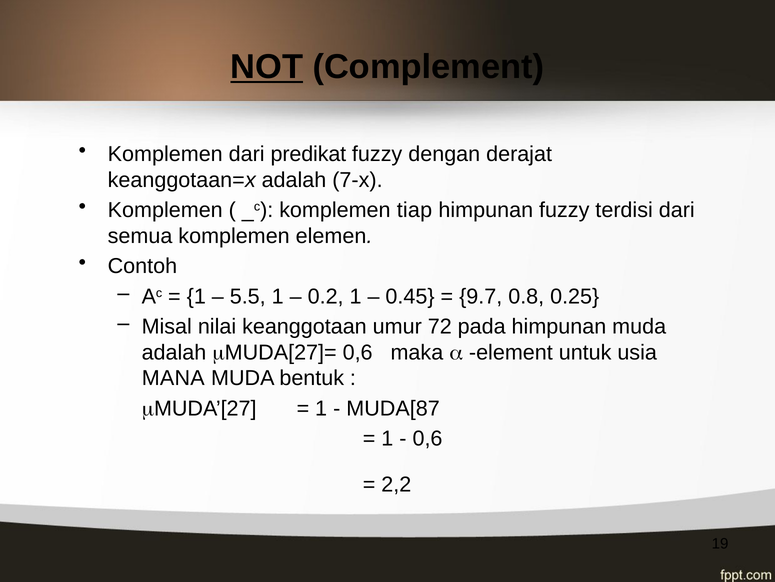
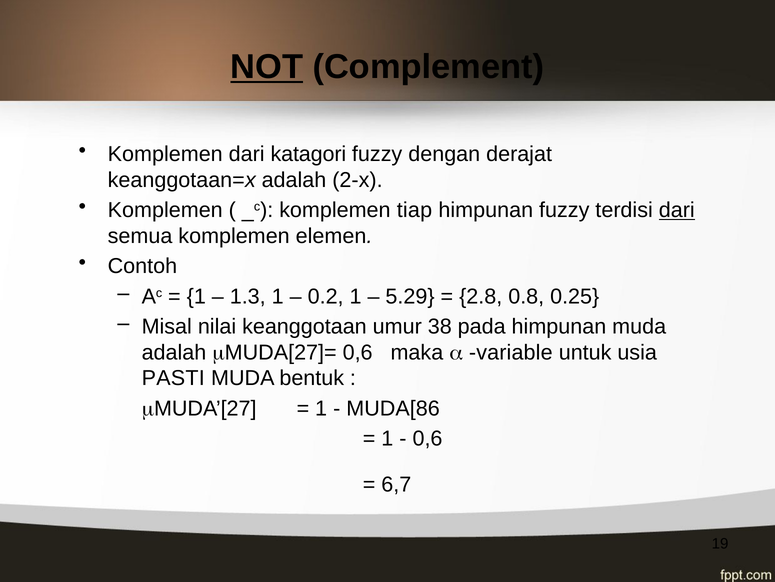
predikat: predikat -> katagori
7-x: 7-x -> 2-x
dari at (677, 210) underline: none -> present
5.5: 5.5 -> 1.3
0.45: 0.45 -> 5.29
9.7: 9.7 -> 2.8
72: 72 -> 38
element: element -> variable
MANA: MANA -> PASTI
MUDA[87: MUDA[87 -> MUDA[86
2,2: 2,2 -> 6,7
